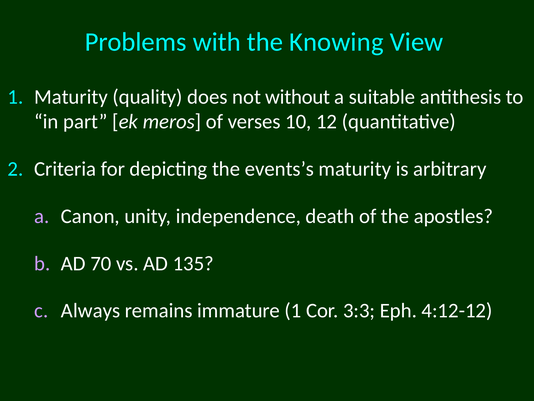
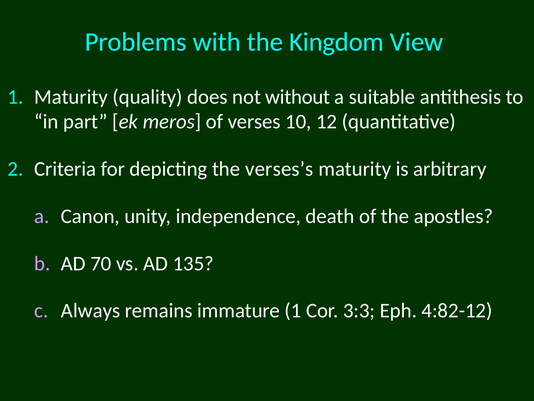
Knowing: Knowing -> Kingdom
events’s: events’s -> verses’s
4:12-12: 4:12-12 -> 4:82-12
